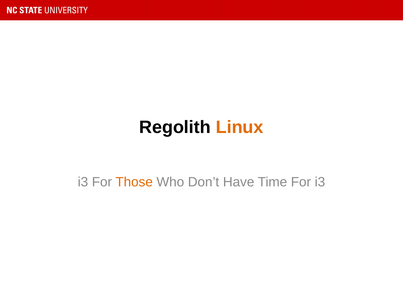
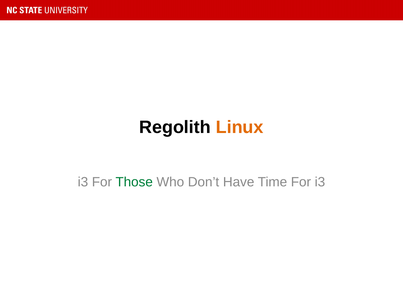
Those colour: orange -> green
